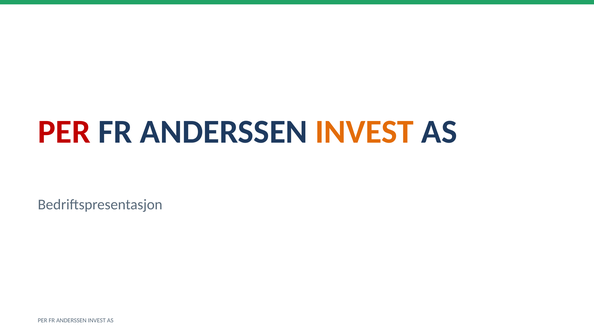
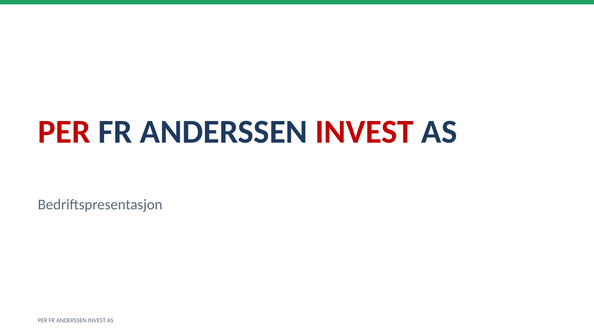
INVEST at (365, 132) colour: orange -> red
